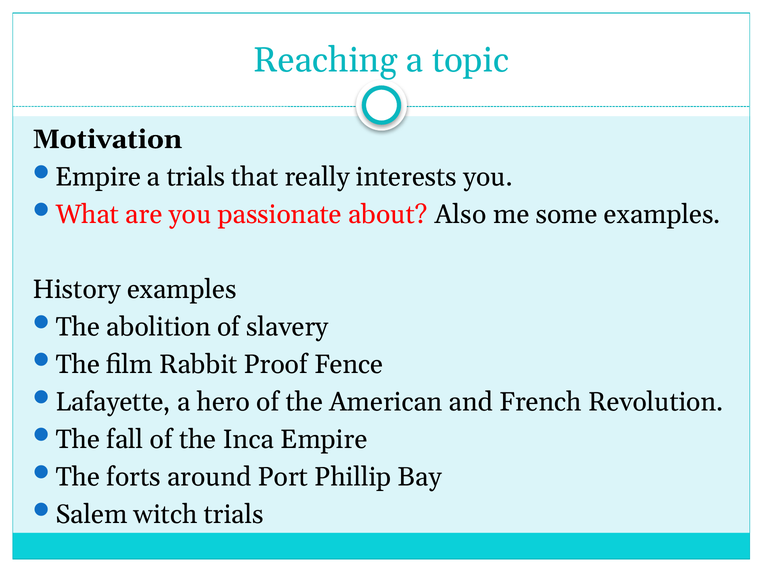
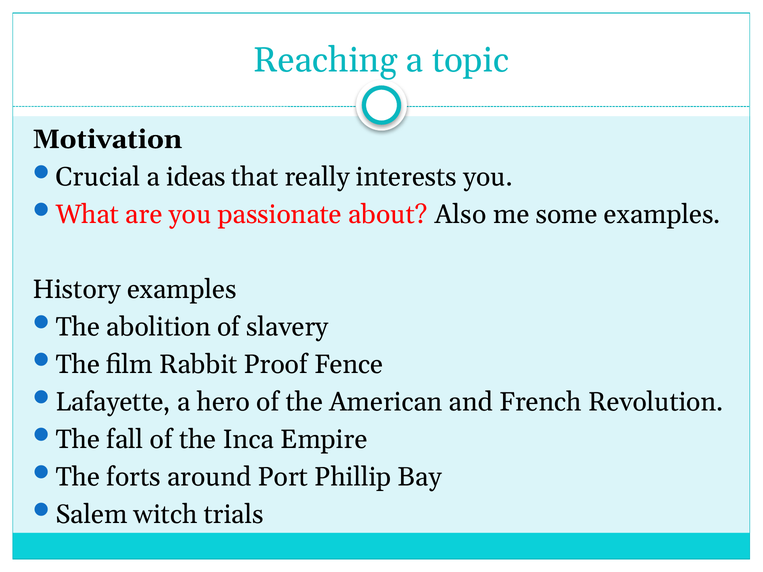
Empire at (98, 177): Empire -> Crucial
a trials: trials -> ideas
